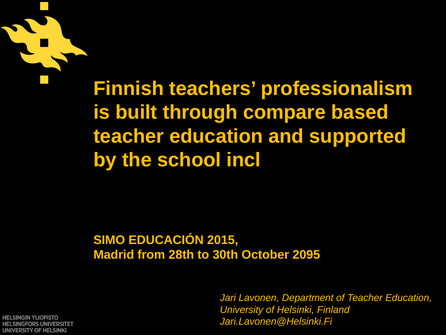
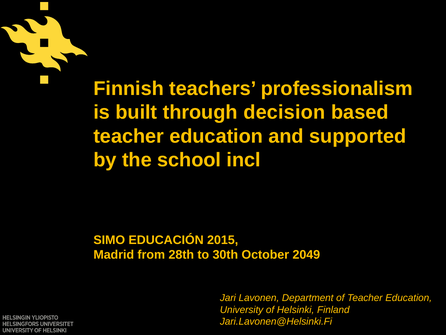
compare: compare -> decision
2095: 2095 -> 2049
